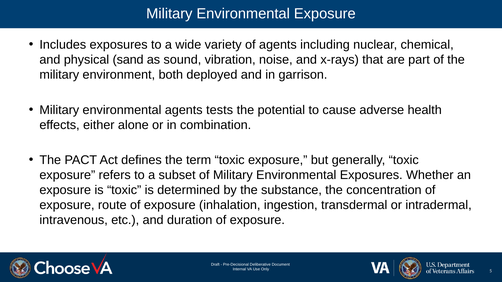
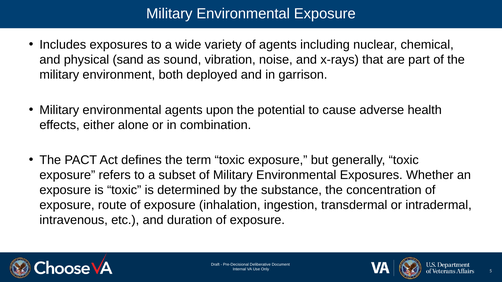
tests: tests -> upon
